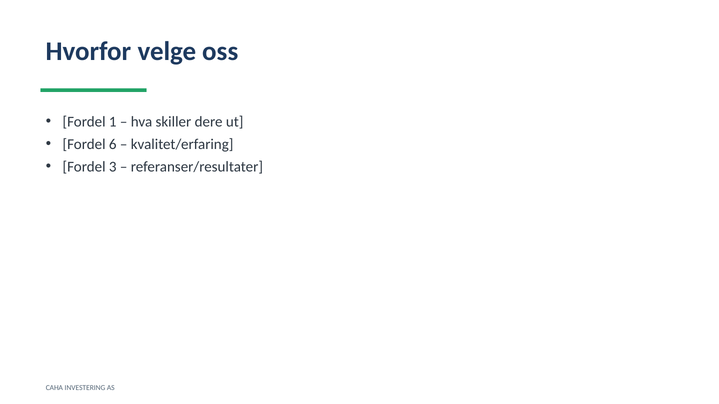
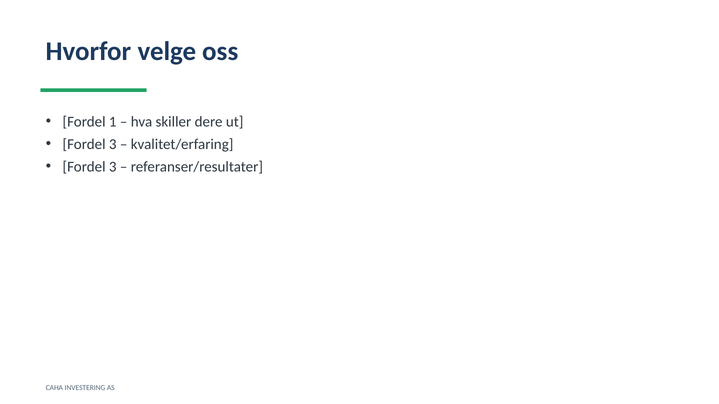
6 at (113, 144): 6 -> 3
